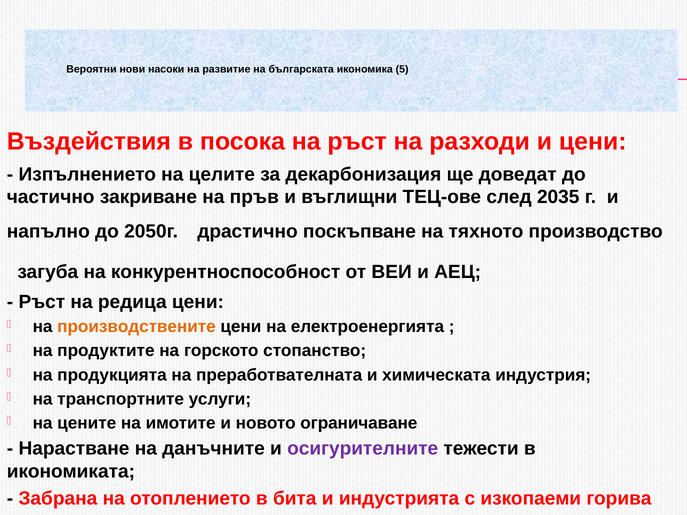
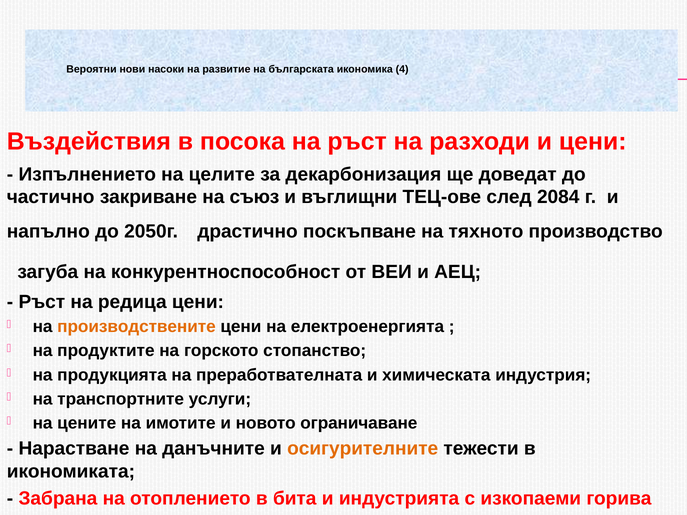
5: 5 -> 4
пръв: пръв -> съюз
2035: 2035 -> 2084
осигурителните colour: purple -> orange
